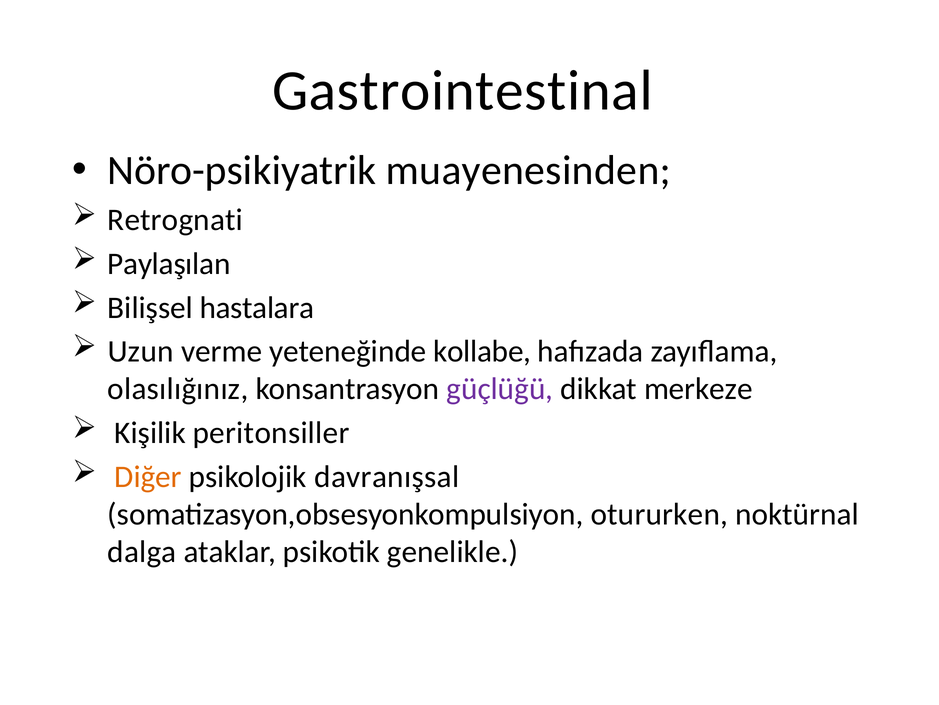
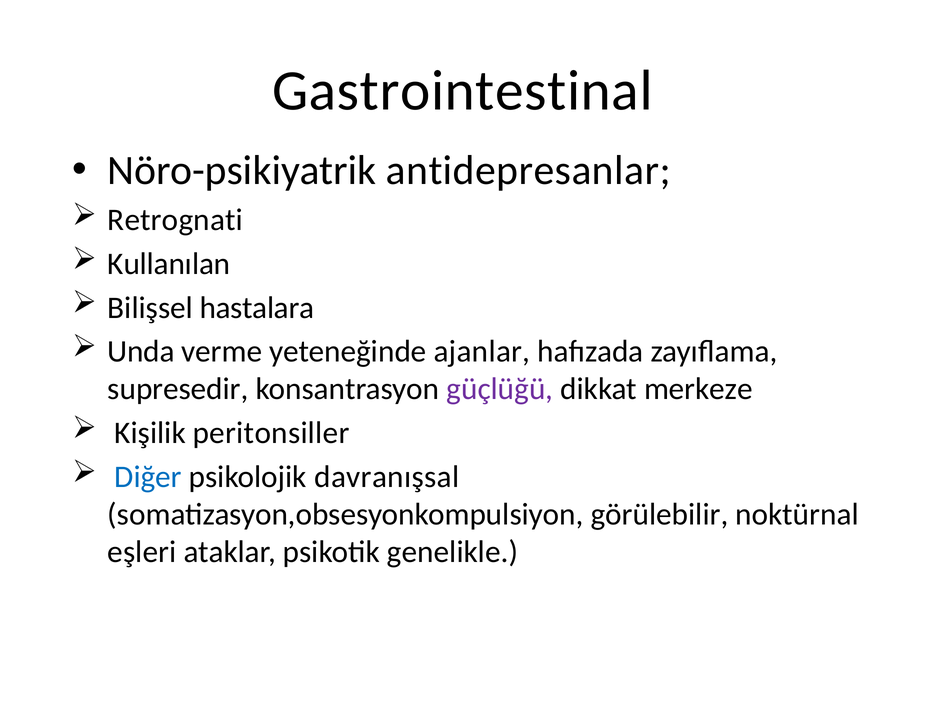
muayenesinden: muayenesinden -> antidepresanlar
Paylaşılan: Paylaşılan -> Kullanılan
Uzun: Uzun -> Unda
kollabe: kollabe -> ajanlar
olasılığınız: olasılığınız -> supresedir
Diğer colour: orange -> blue
otururken: otururken -> görülebilir
dalga: dalga -> eşleri
